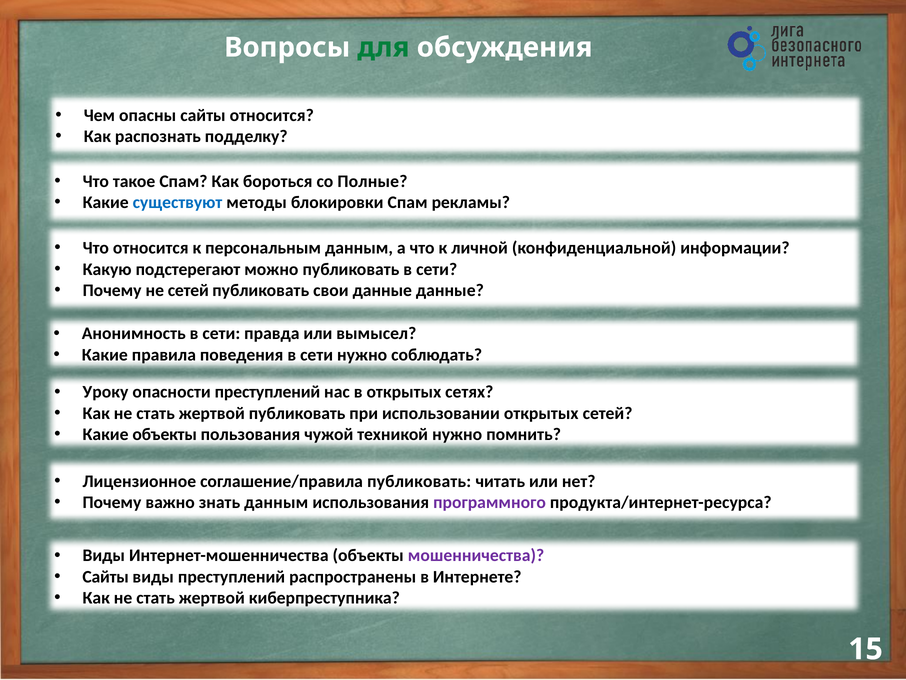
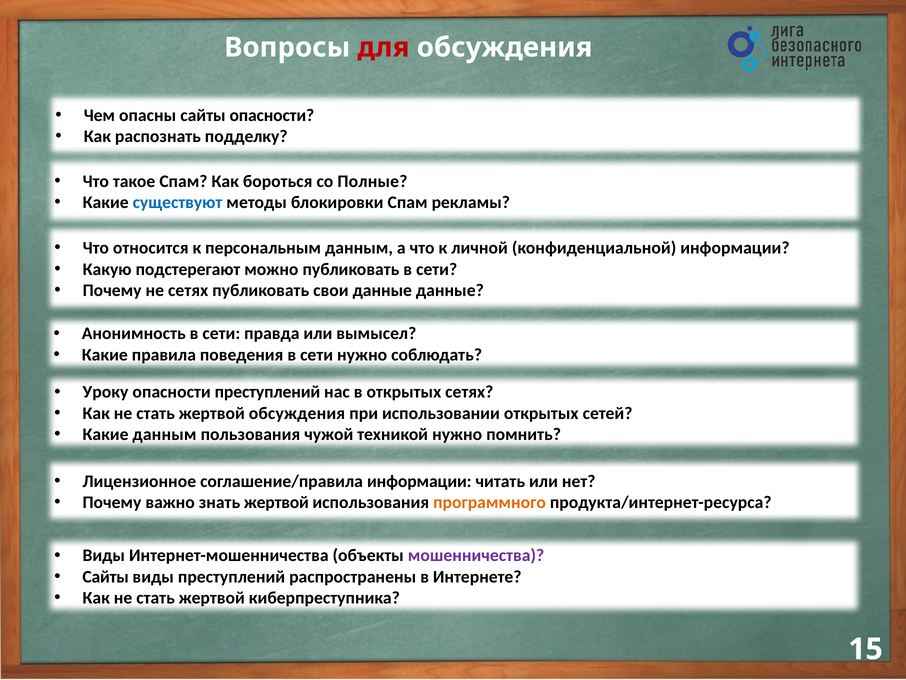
для colour: green -> red
сайты относится: относится -> опасности
не сетей: сетей -> сетях
жертвой публиковать: публиковать -> обсуждения
Какие объекты: объекты -> данным
соглашение/правила публиковать: публиковать -> информации
знать данным: данным -> жертвой
программного colour: purple -> orange
